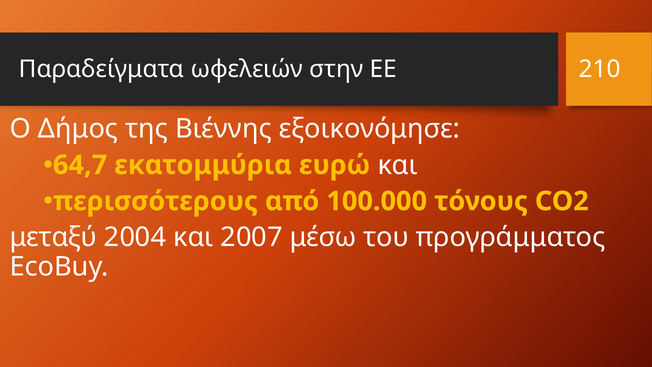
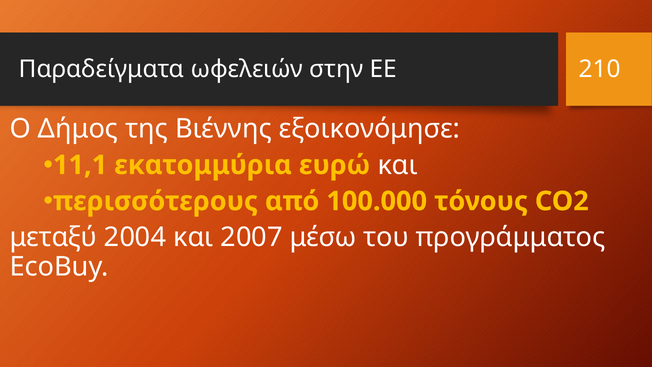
64,7: 64,7 -> 11,1
